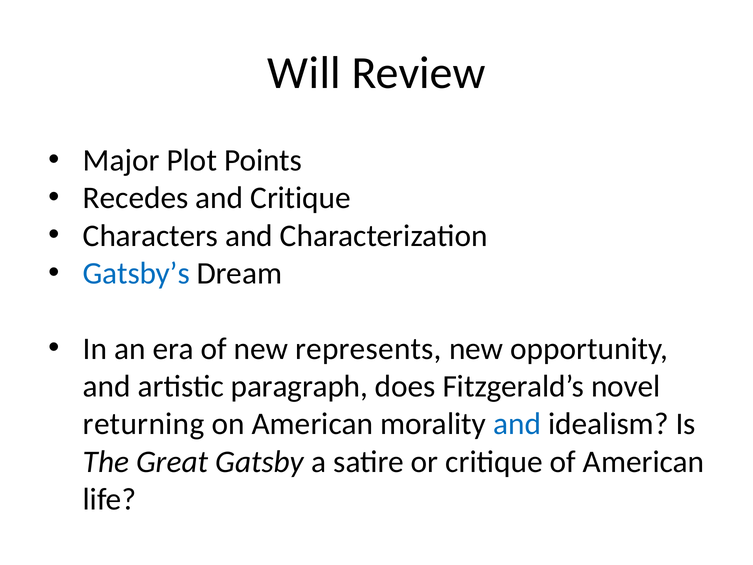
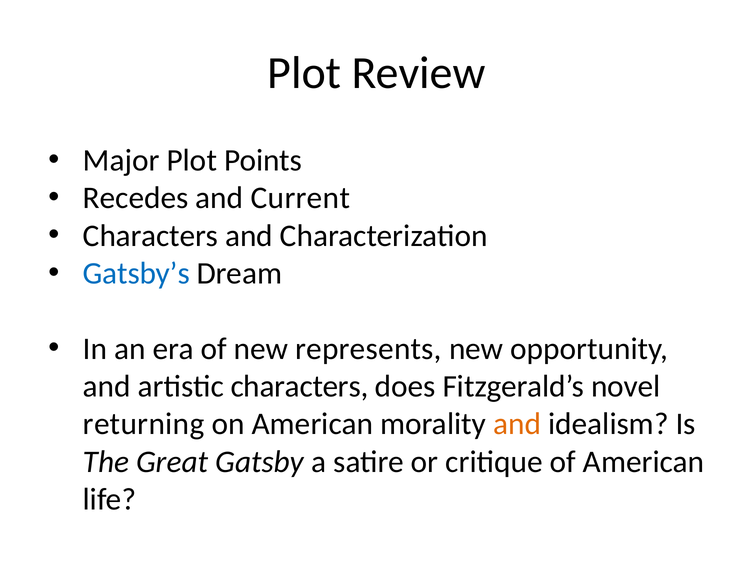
Will at (304, 73): Will -> Plot
and Critique: Critique -> Current
artistic paragraph: paragraph -> characters
and at (517, 424) colour: blue -> orange
